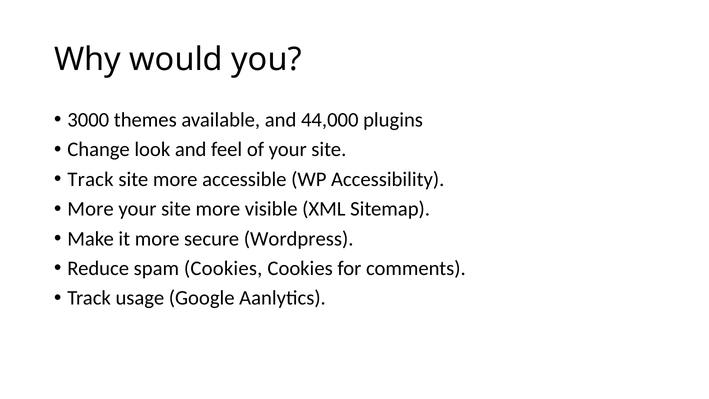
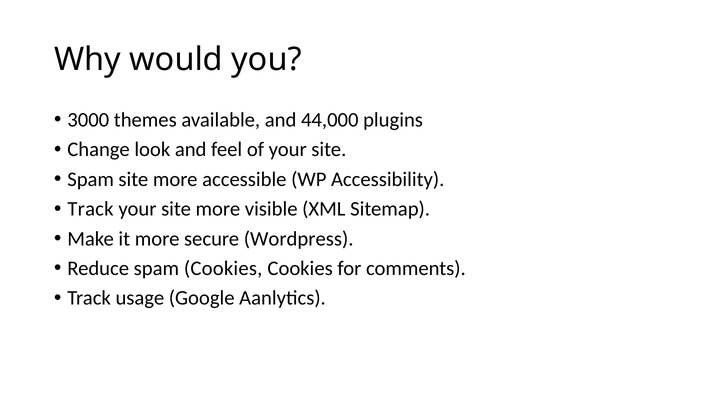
Track at (91, 179): Track -> Spam
More at (91, 209): More -> Track
